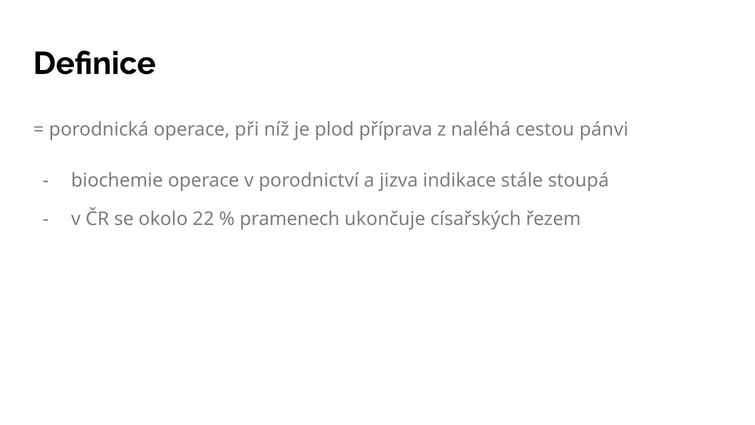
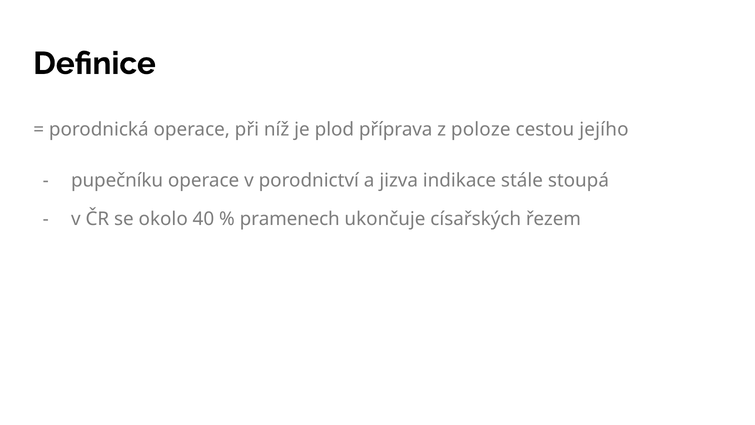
naléhá: naléhá -> poloze
pánvi: pánvi -> jejího
biochemie: biochemie -> pupečníku
22: 22 -> 40
